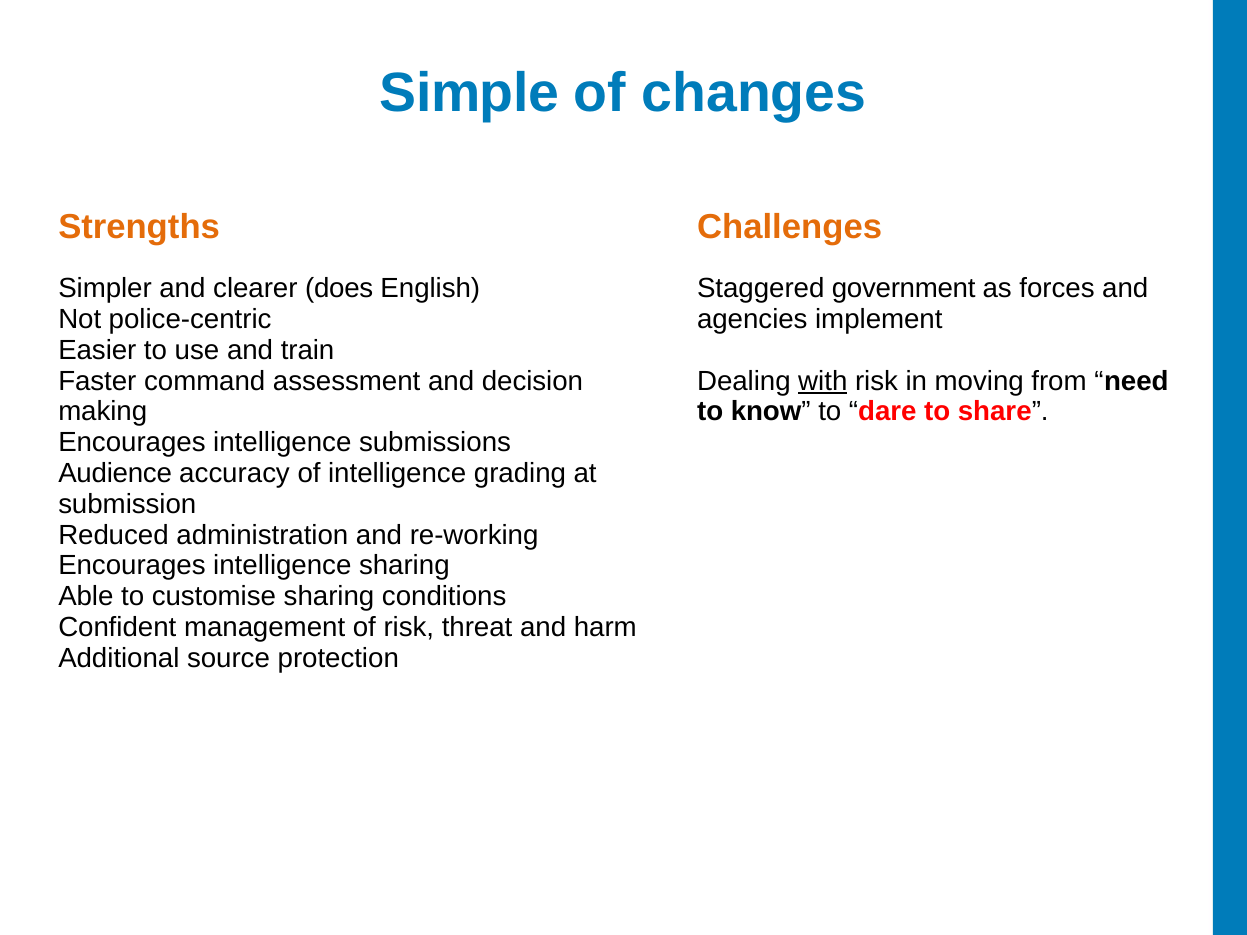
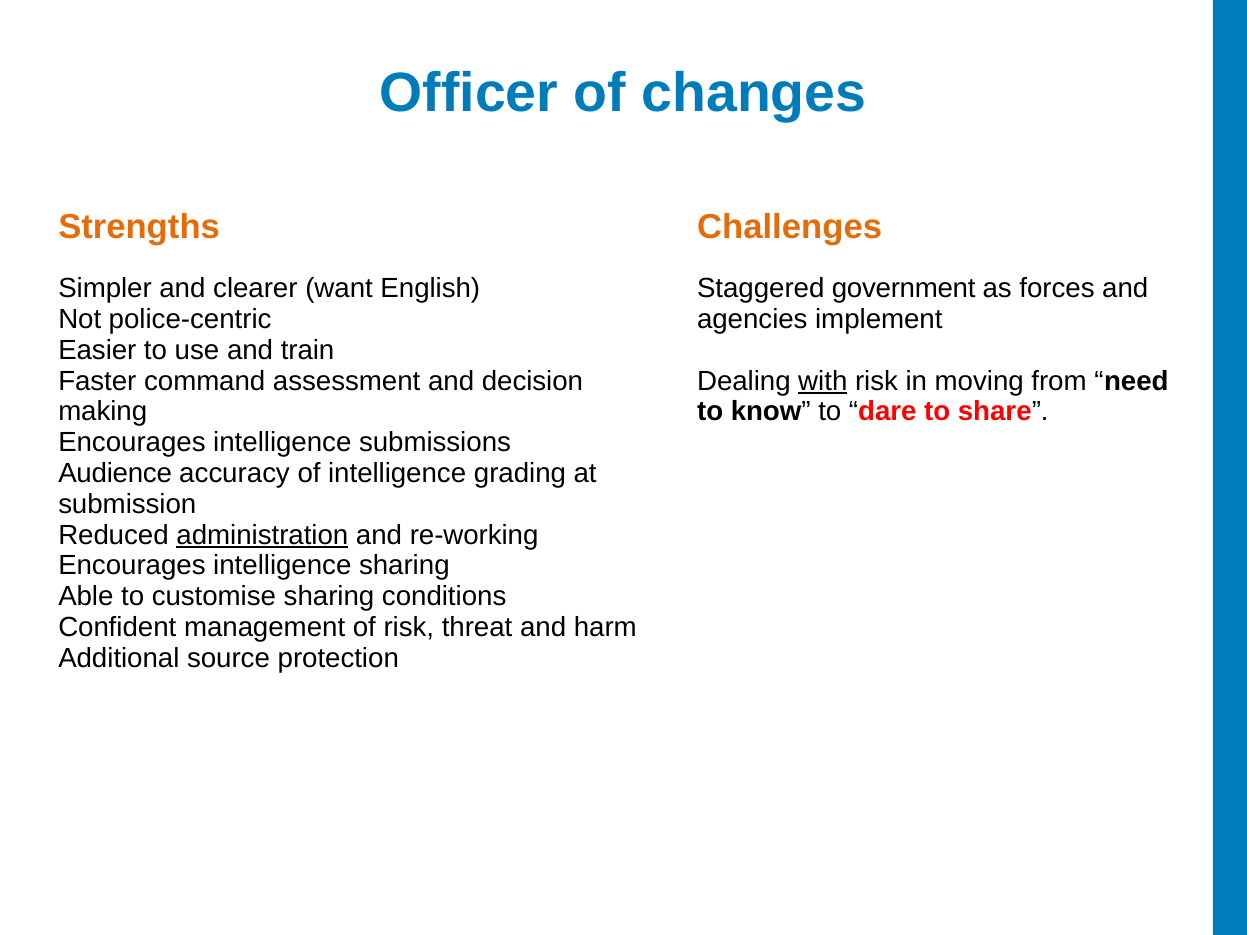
Simple: Simple -> Officer
does: does -> want
administration underline: none -> present
